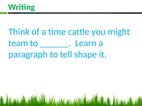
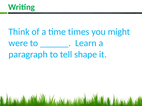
cattle: cattle -> times
team: team -> were
